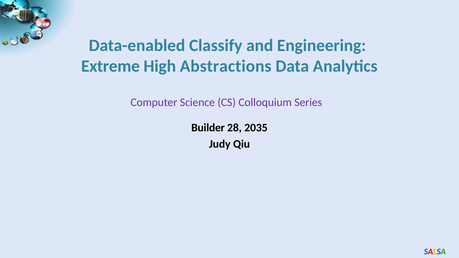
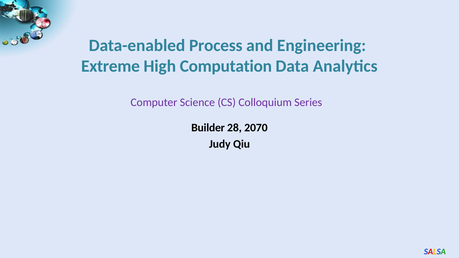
Classify: Classify -> Process
Abstractions: Abstractions -> Computation
2035: 2035 -> 2070
